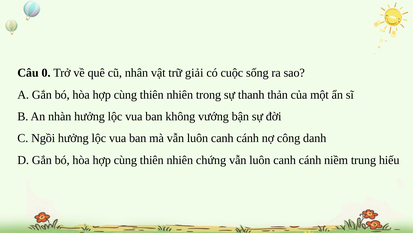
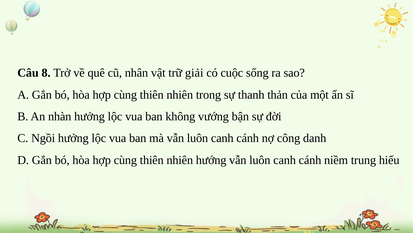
0: 0 -> 8
chứng: chứng -> hướng
